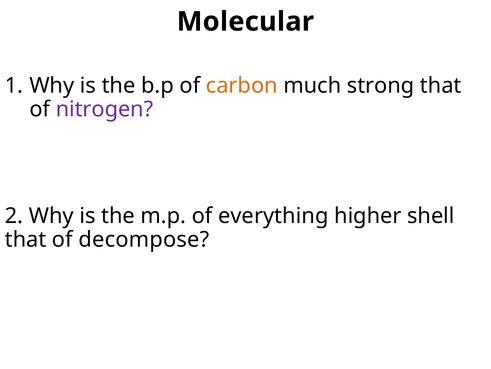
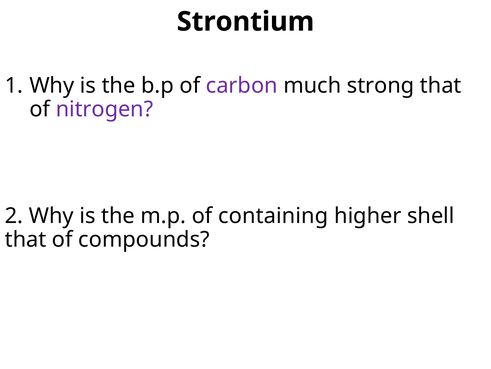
Molecular: Molecular -> Strontium
carbon colour: orange -> purple
everything: everything -> containing
decompose: decompose -> compounds
